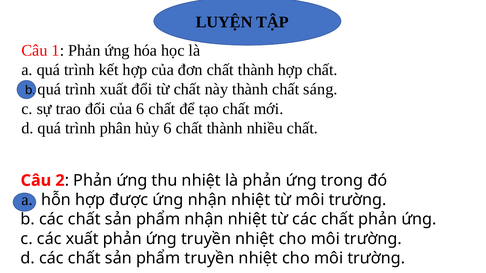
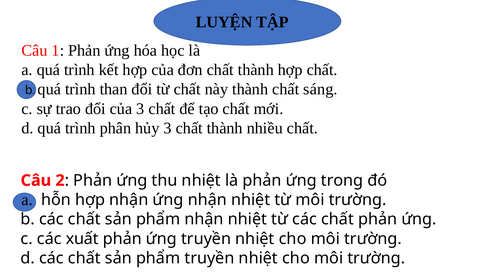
trình xuất: xuất -> than
của 6: 6 -> 3
hủy 6: 6 -> 3
hợp được: được -> nhận
